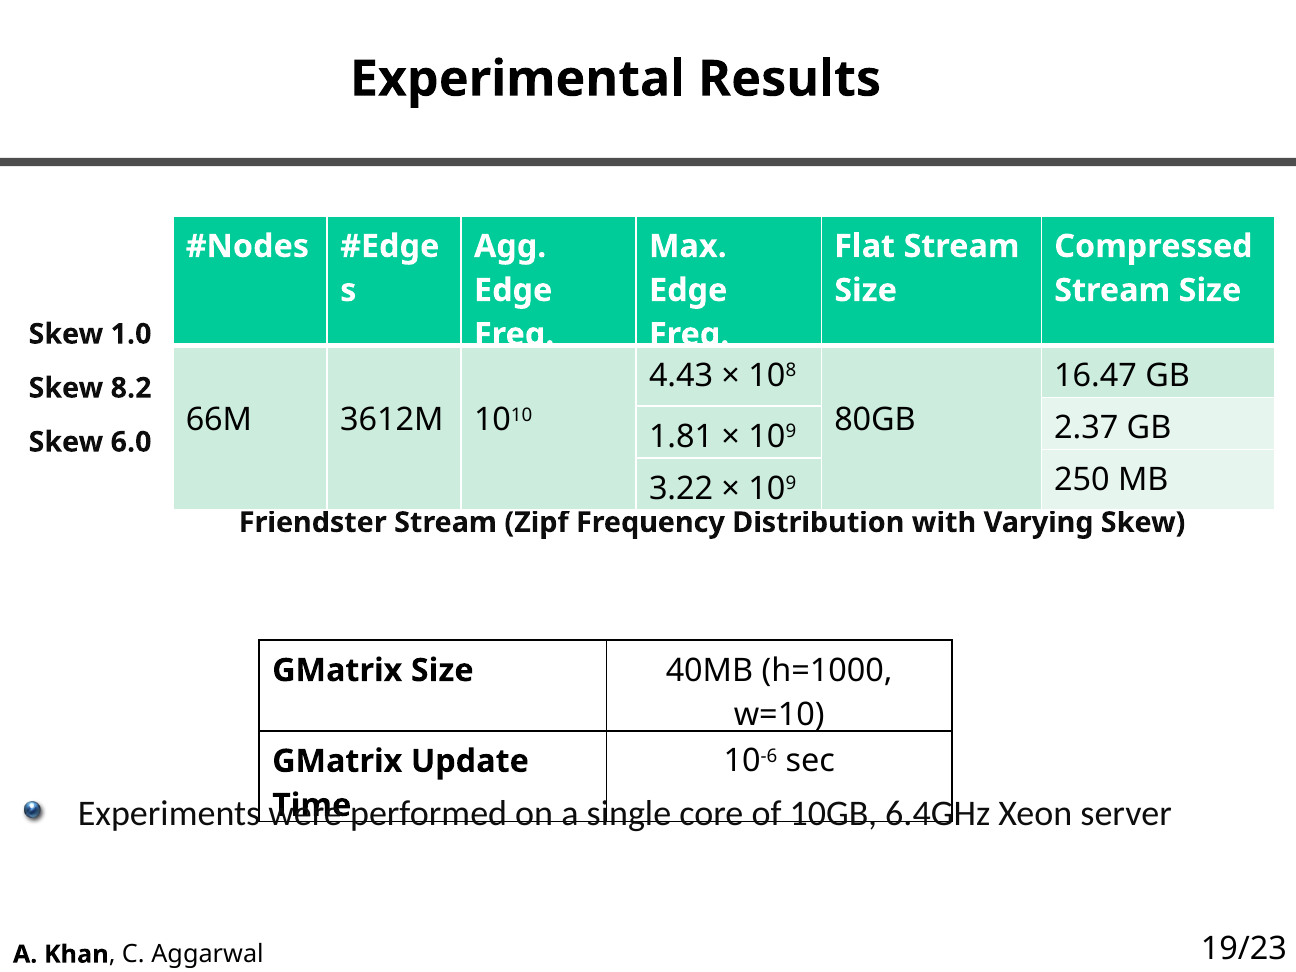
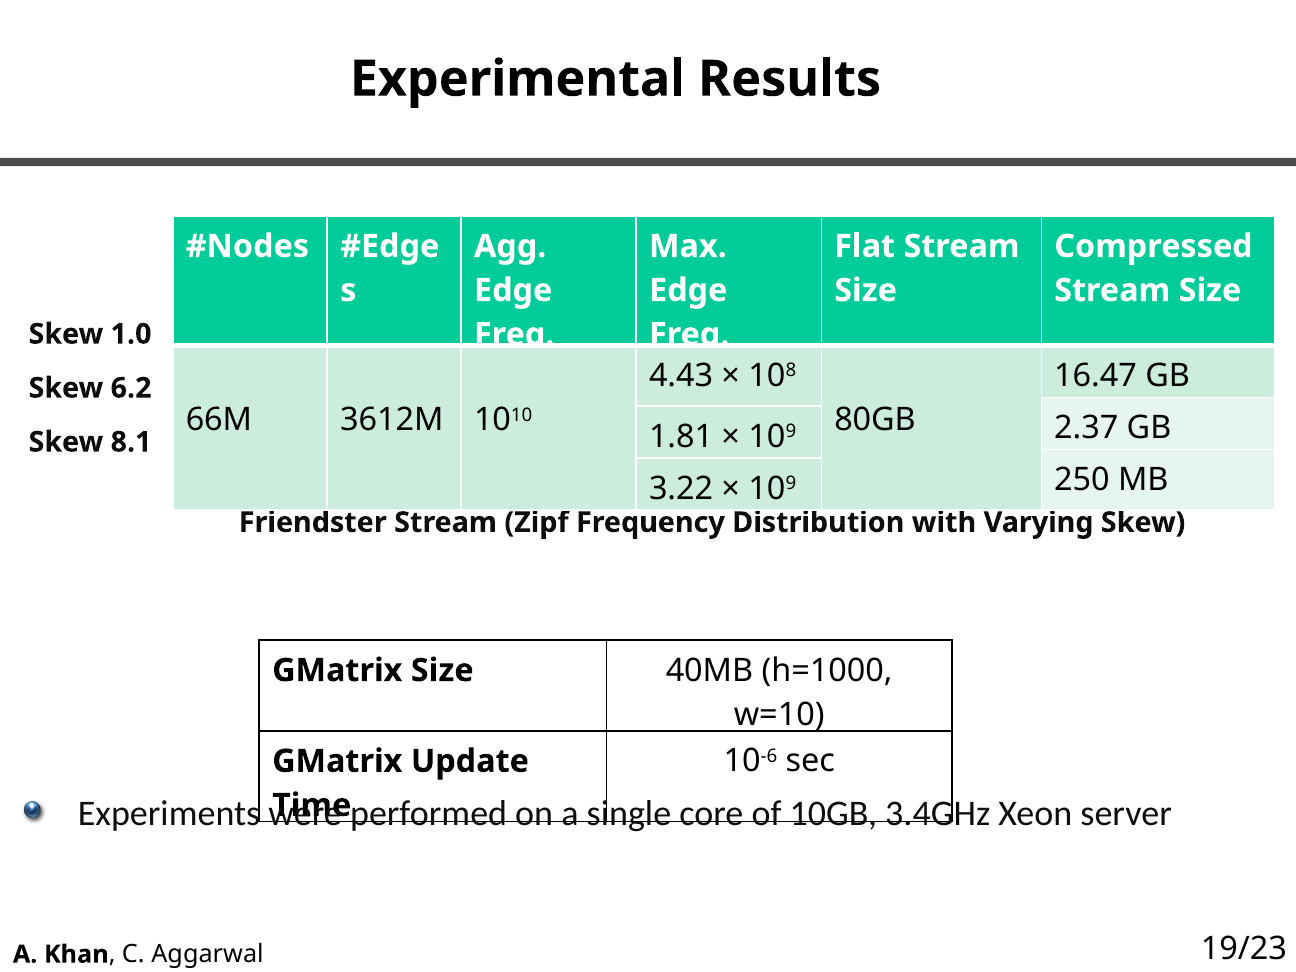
8.2: 8.2 -> 6.2
6.0: 6.0 -> 8.1
6.4GHz: 6.4GHz -> 3.4GHz
